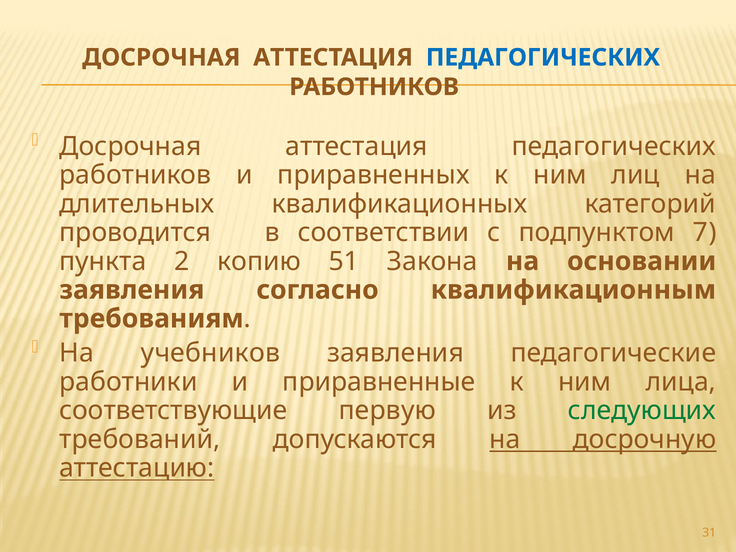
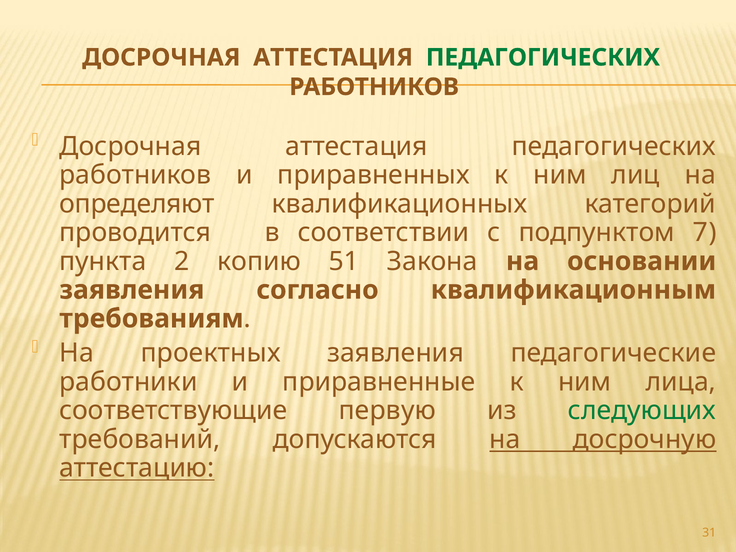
ПЕДАГОГИЧЕСКИХ at (543, 58) colour: blue -> green
длительных: длительных -> определяют
учебников: учебников -> проектных
